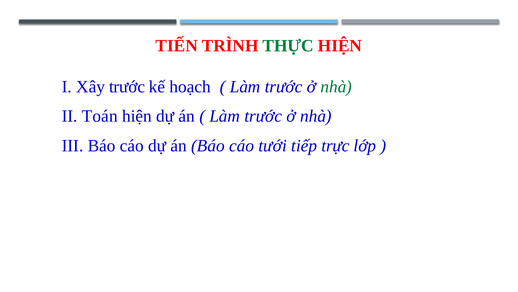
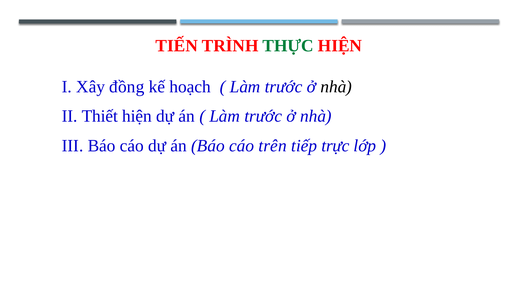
Xây trước: trước -> đồng
nhà at (336, 86) colour: green -> black
Toán: Toán -> Thiết
tưới: tưới -> trên
